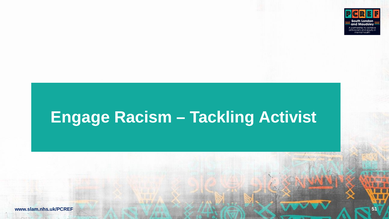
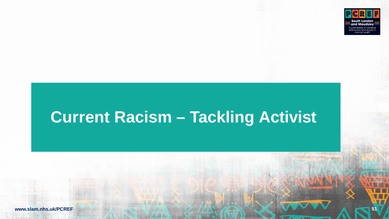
Engage: Engage -> Current
